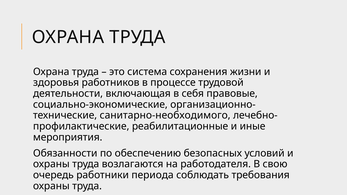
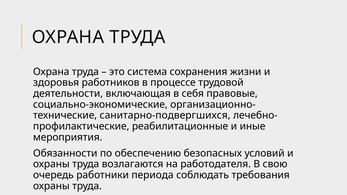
санитарно-необходимого: санитарно-необходимого -> санитарно-подвергшихся
